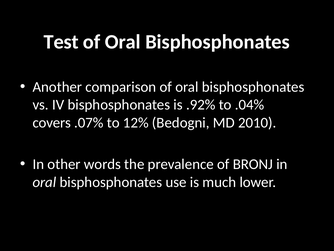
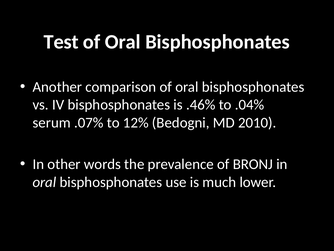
.92%: .92% -> .46%
covers: covers -> serum
